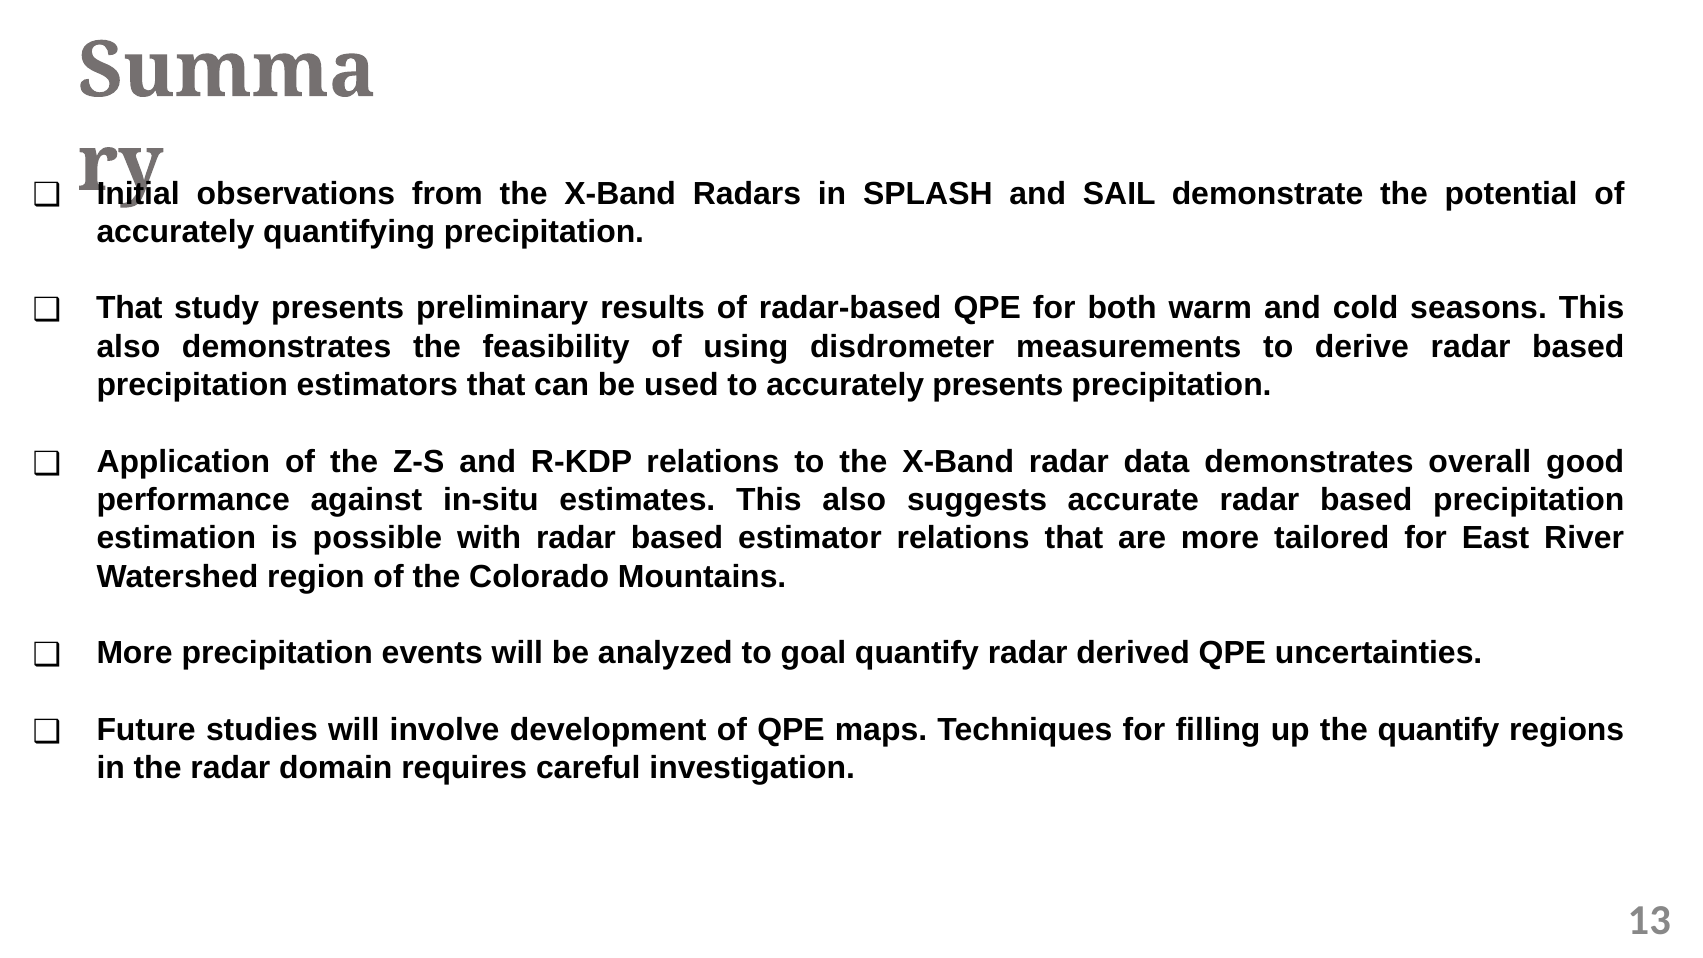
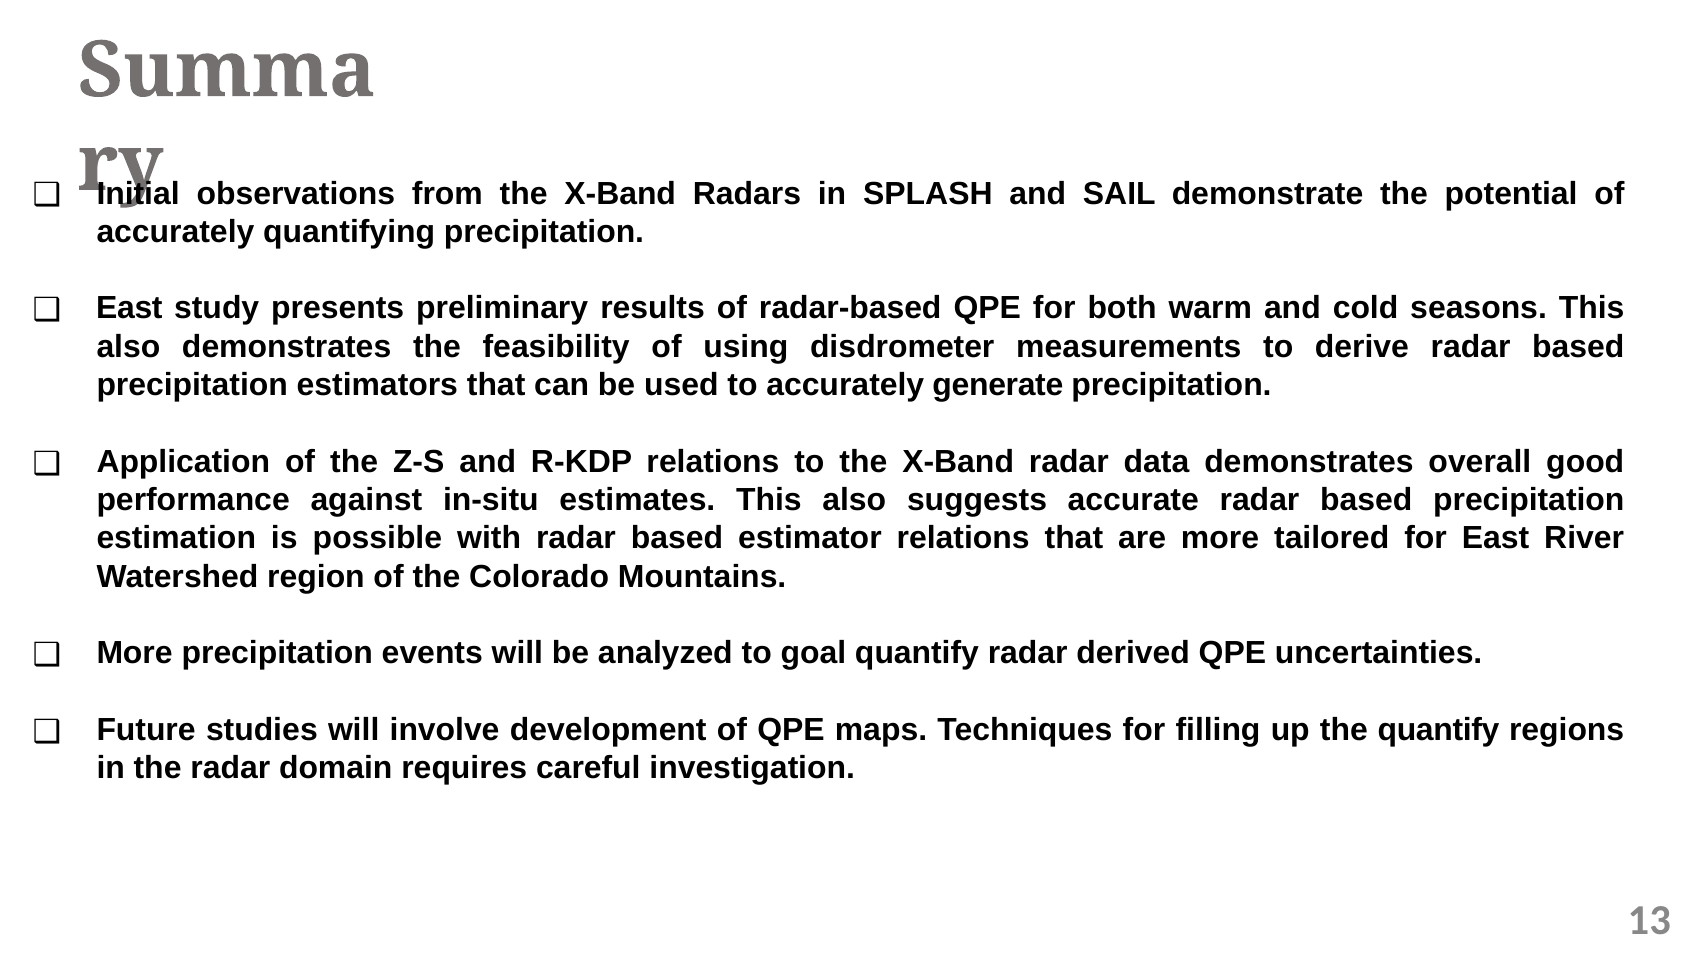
That at (129, 308): That -> East
accurately presents: presents -> generate
